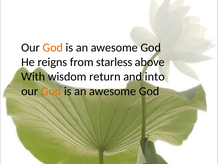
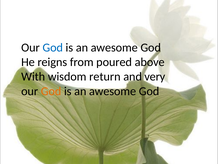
God at (53, 47) colour: orange -> blue
starless: starless -> poured
into: into -> very
